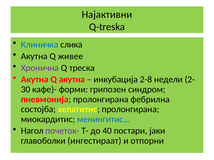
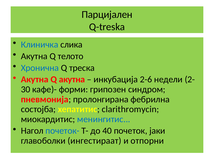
Најактивни: Најактивни -> Парцијален
живее: живее -> телото
Хронична colour: purple -> blue
2-8: 2-8 -> 2-6
хепатитис пролонгирана: пролонгирана -> clarithromycin
почеток- colour: purple -> blue
постари: постари -> почеток
